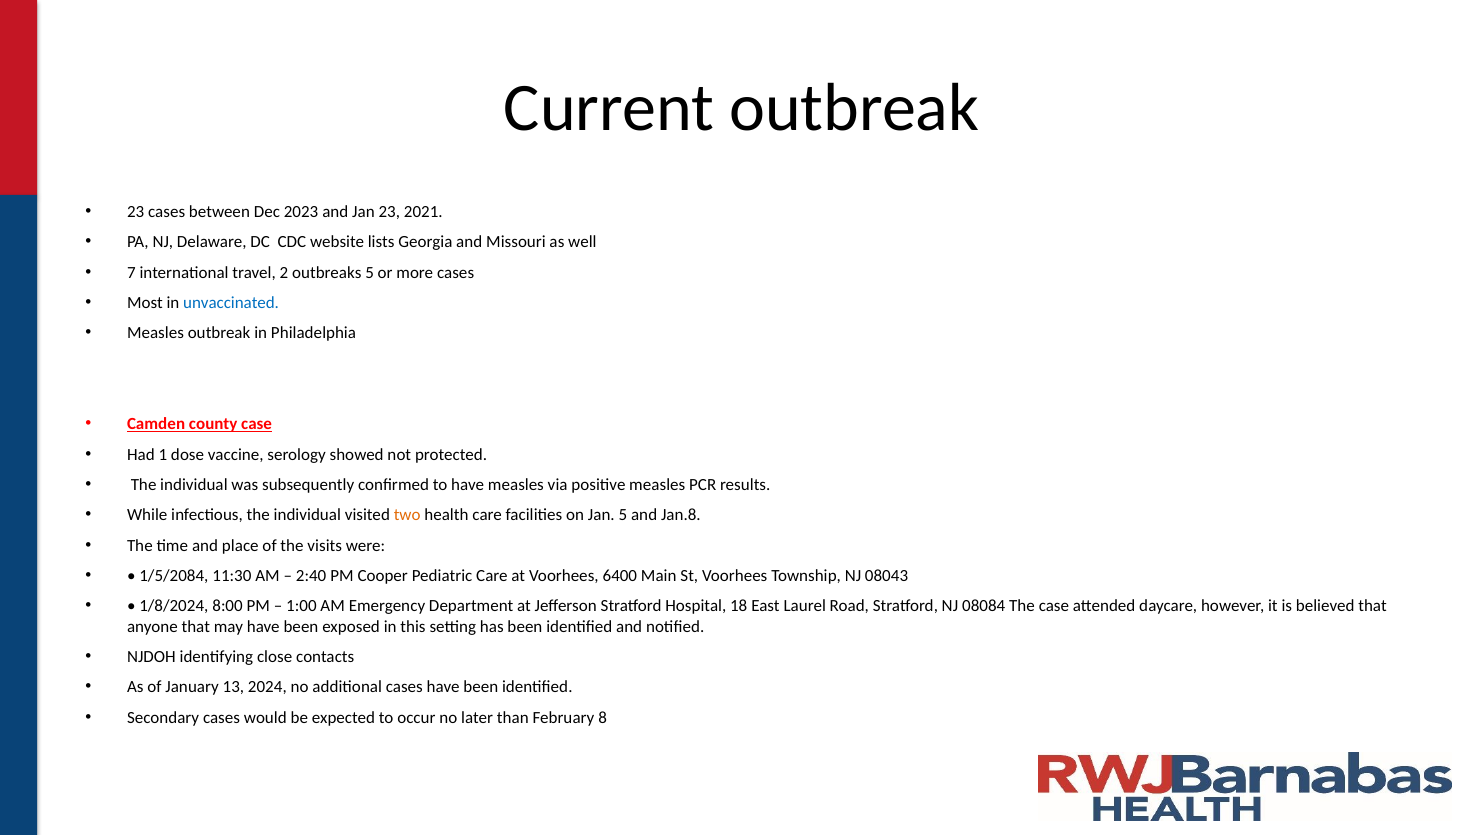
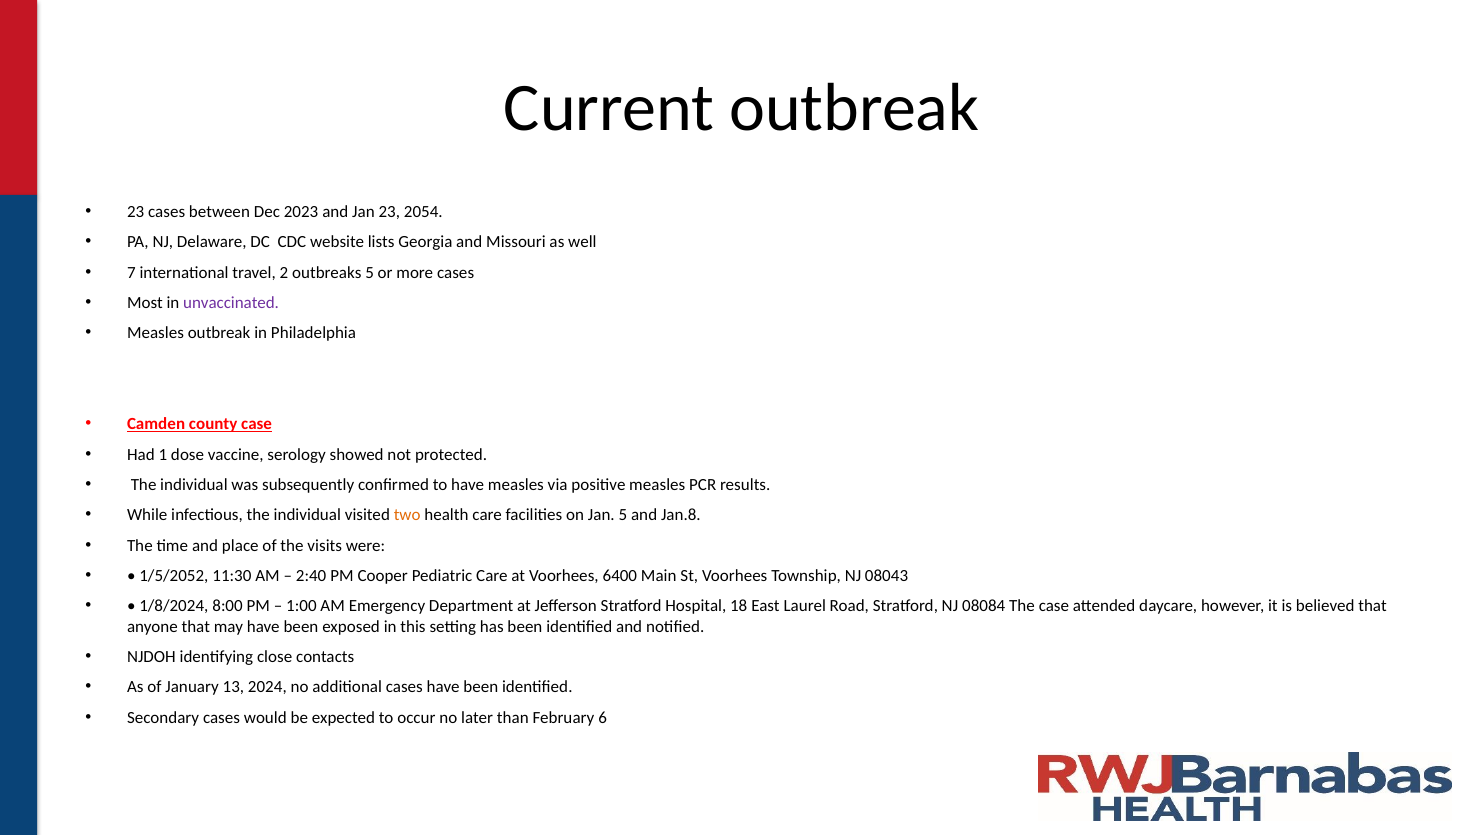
2021: 2021 -> 2054
unvaccinated colour: blue -> purple
1/5/2084: 1/5/2084 -> 1/5/2052
8: 8 -> 6
